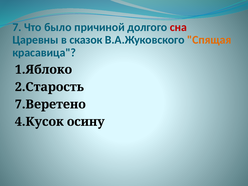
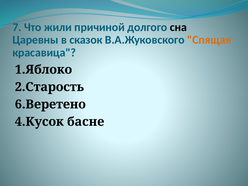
было: было -> жили
сна colour: red -> black
7.Веретено: 7.Веретено -> 6.Веретено
осину: осину -> басне
